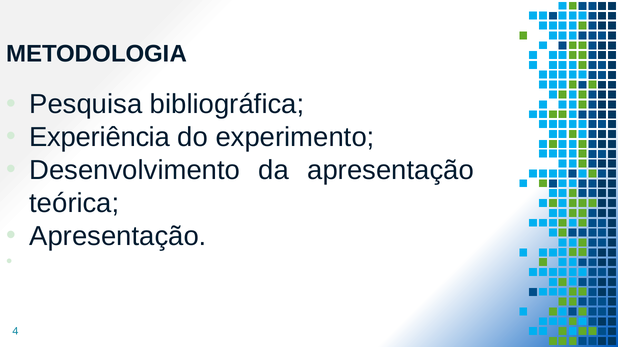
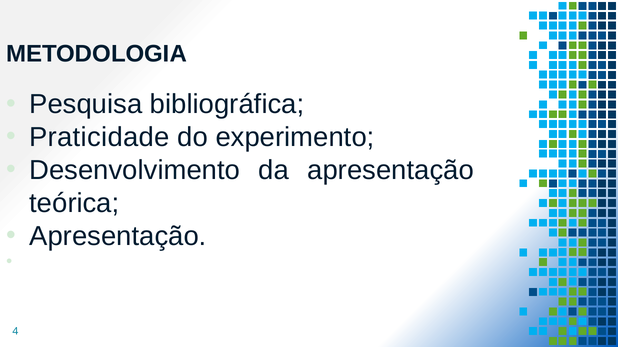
Experiência: Experiência -> Praticidade
